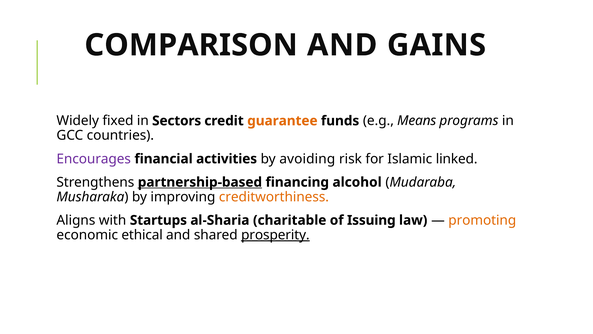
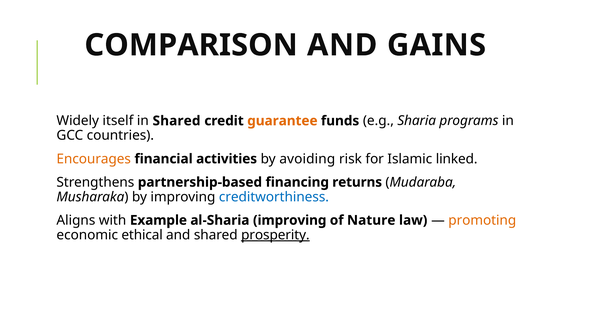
fixed: fixed -> itself
in Sectors: Sectors -> Shared
Means: Means -> Sharia
Encourages colour: purple -> orange
partnership-based underline: present -> none
alcohol: alcohol -> returns
creditworthiness colour: orange -> blue
Startups: Startups -> Example
al-Sharia charitable: charitable -> improving
Issuing: Issuing -> Nature
